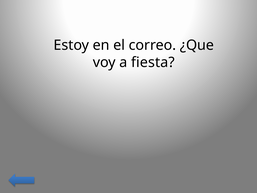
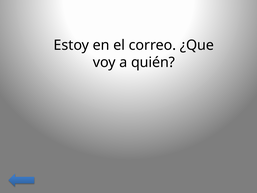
fiesta: fiesta -> quién
